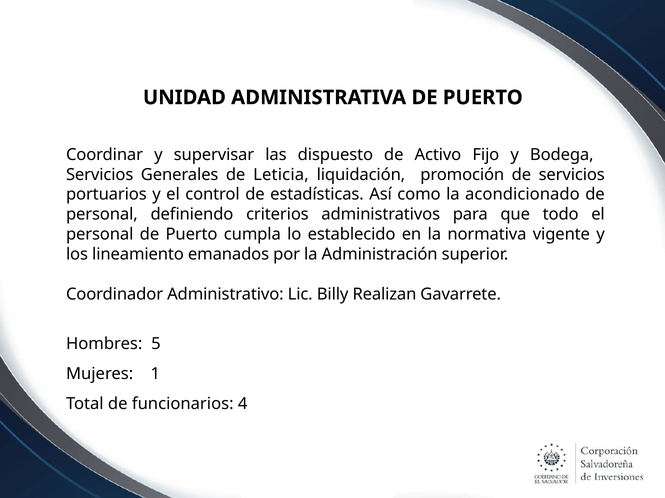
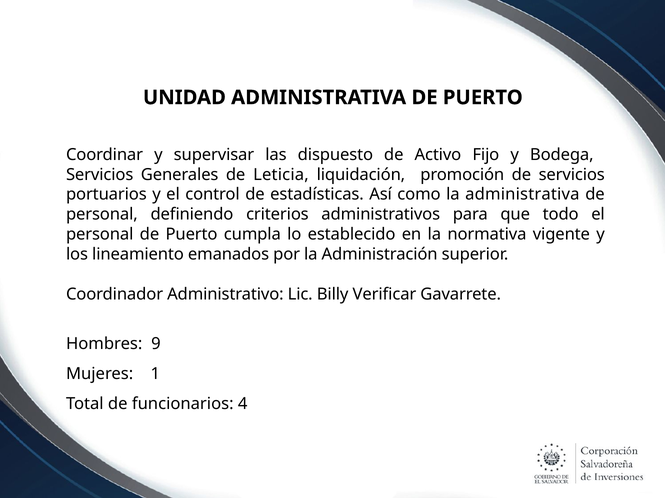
la acondicionado: acondicionado -> administrativa
Realizan: Realizan -> Verificar
5: 5 -> 9
